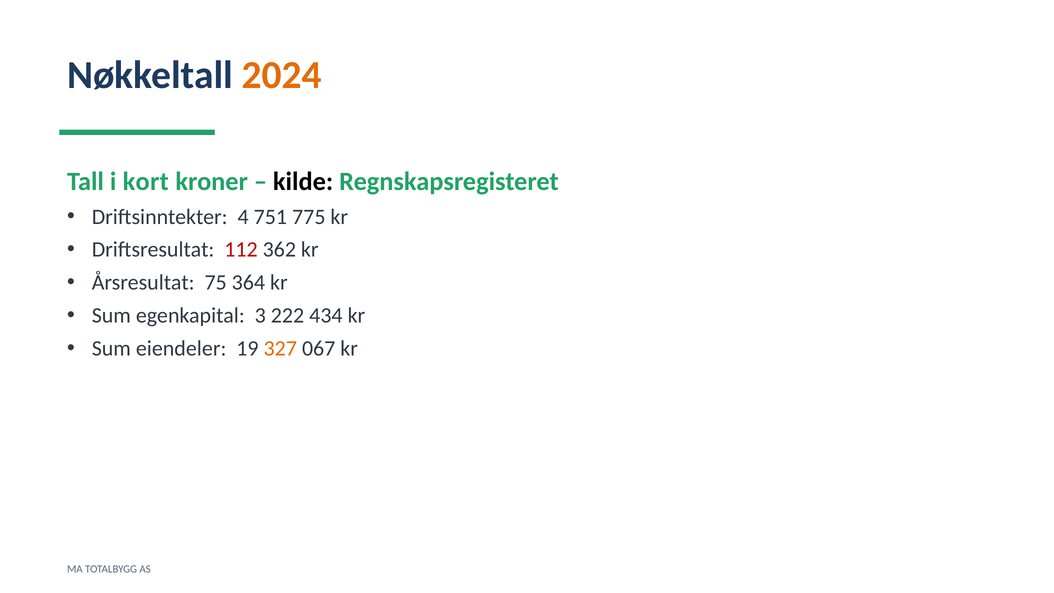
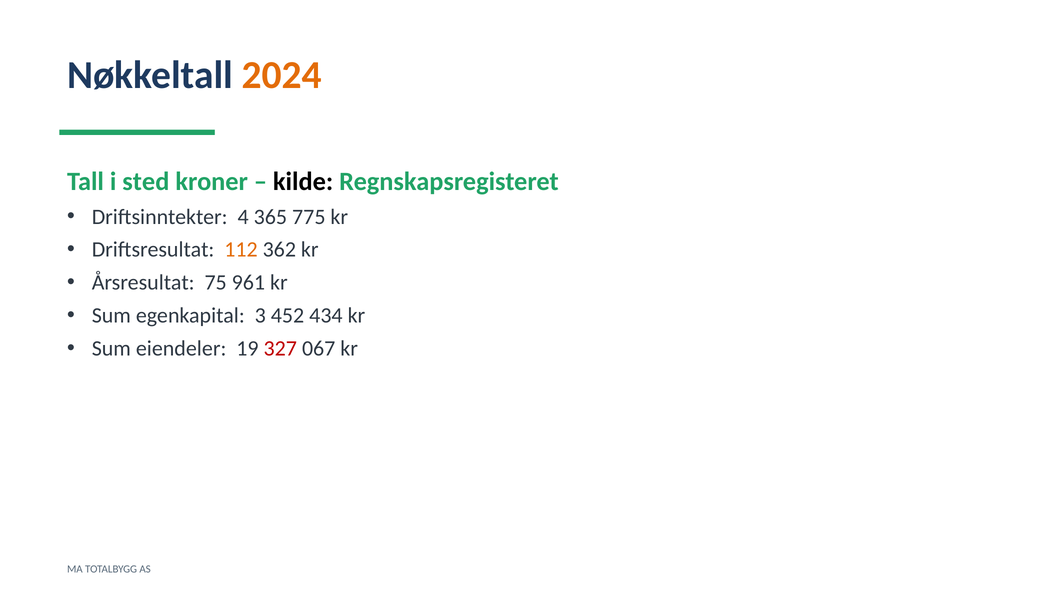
kort: kort -> sted
751: 751 -> 365
112 colour: red -> orange
364: 364 -> 961
222: 222 -> 452
327 colour: orange -> red
